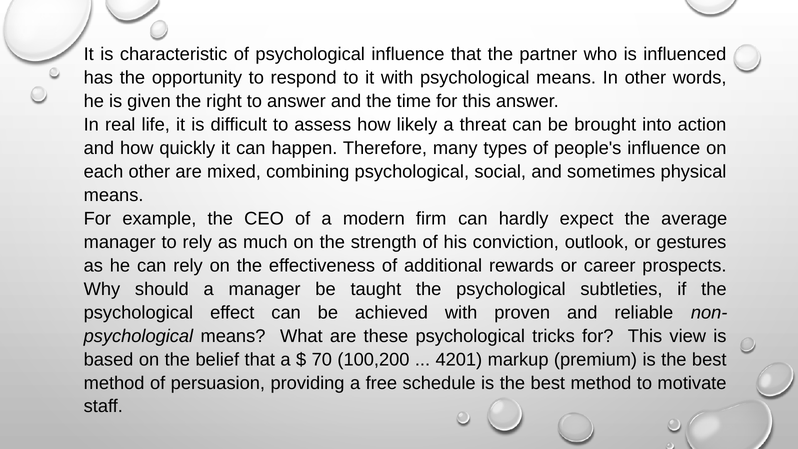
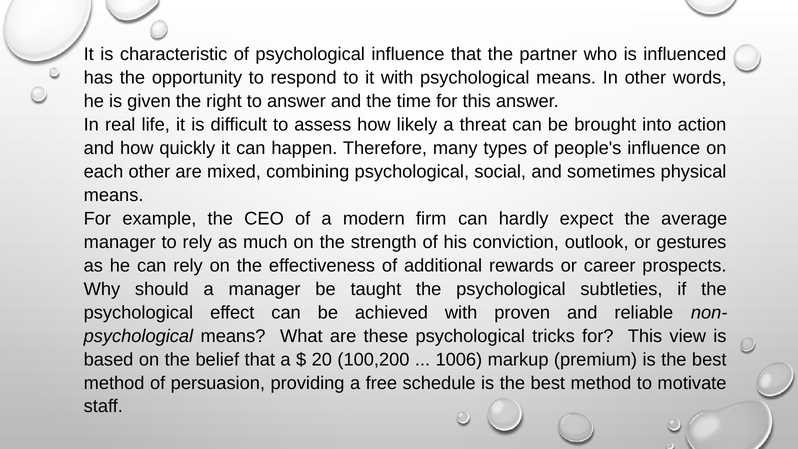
70: 70 -> 20
4201: 4201 -> 1006
